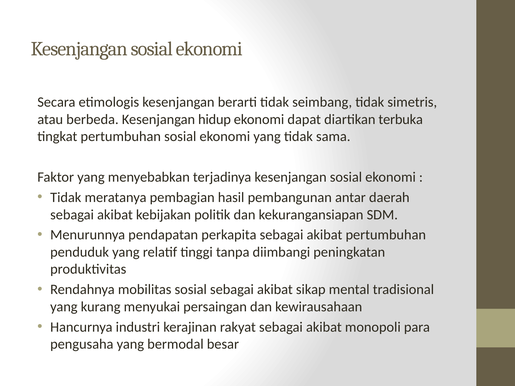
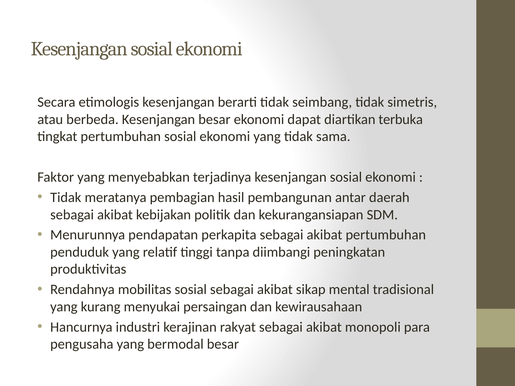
Kesenjangan hidup: hidup -> besar
